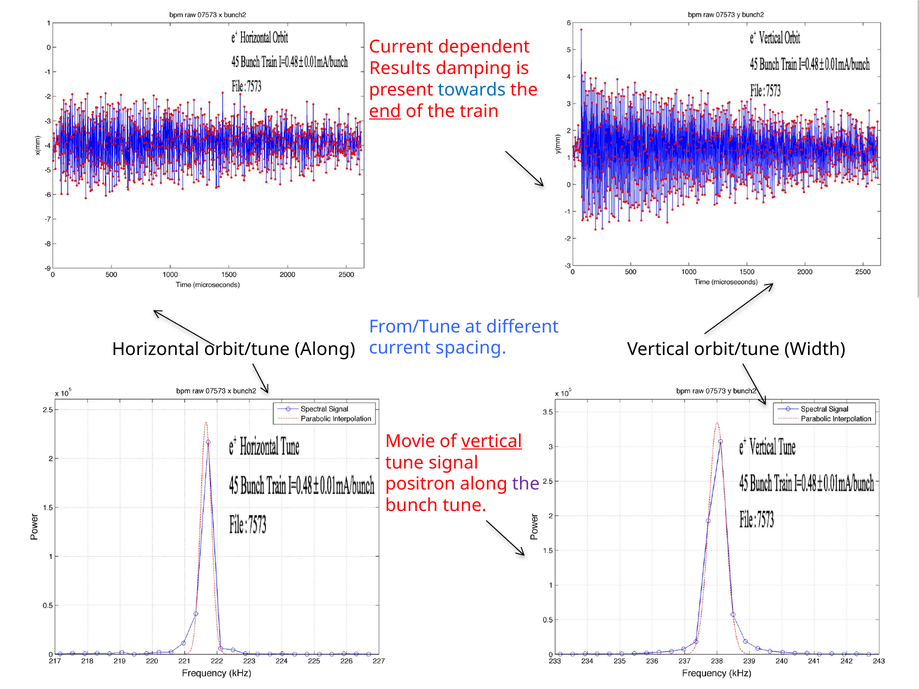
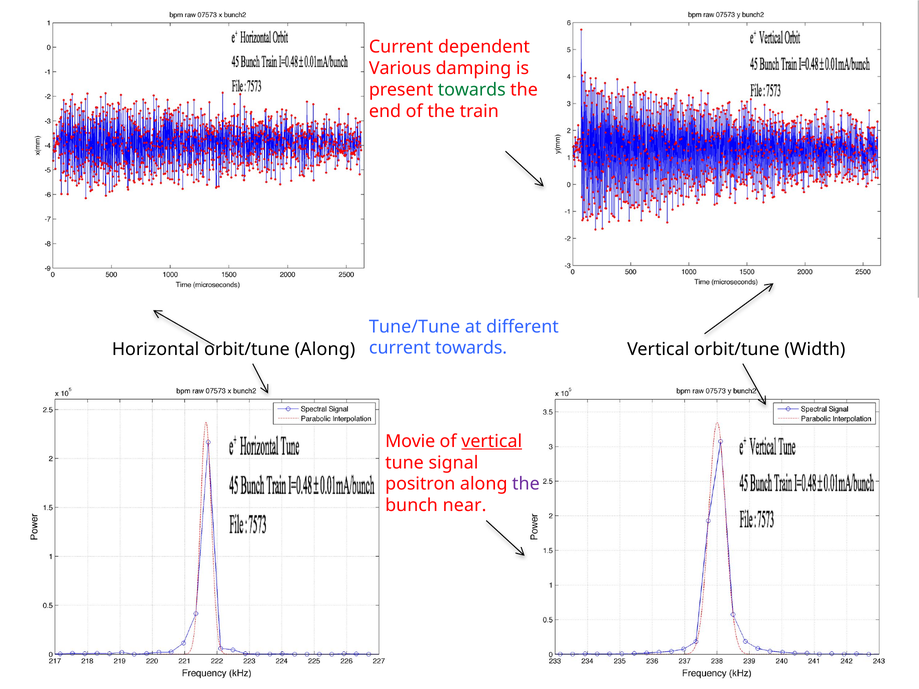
Results: Results -> Various
towards at (472, 90) colour: blue -> green
end underline: present -> none
From/Tune: From/Tune -> Tune/Tune
current spacing: spacing -> towards
bunch tune: tune -> near
